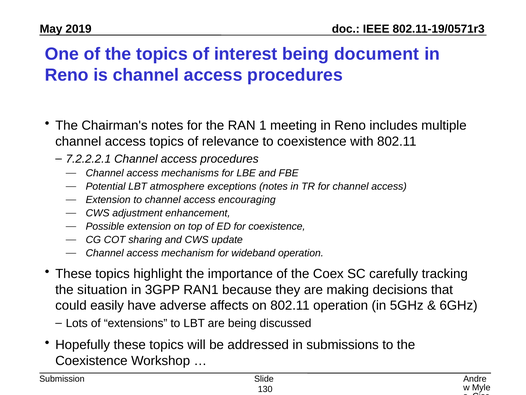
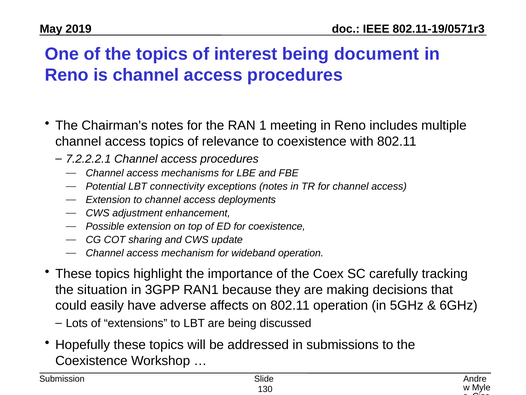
atmosphere: atmosphere -> connectivity
encouraging: encouraging -> deployments
